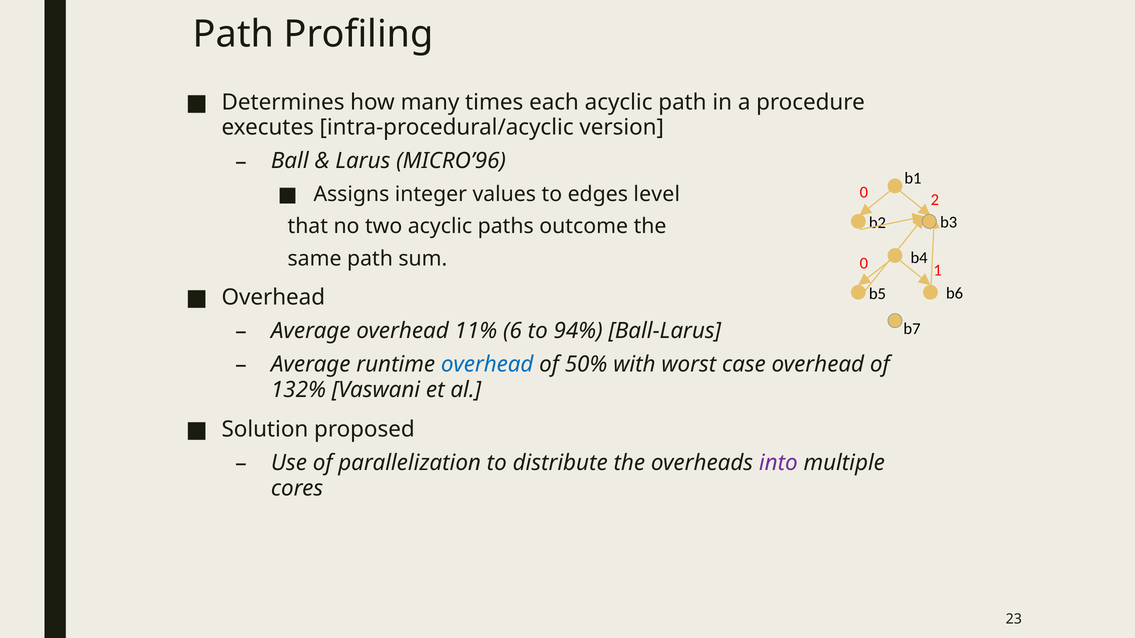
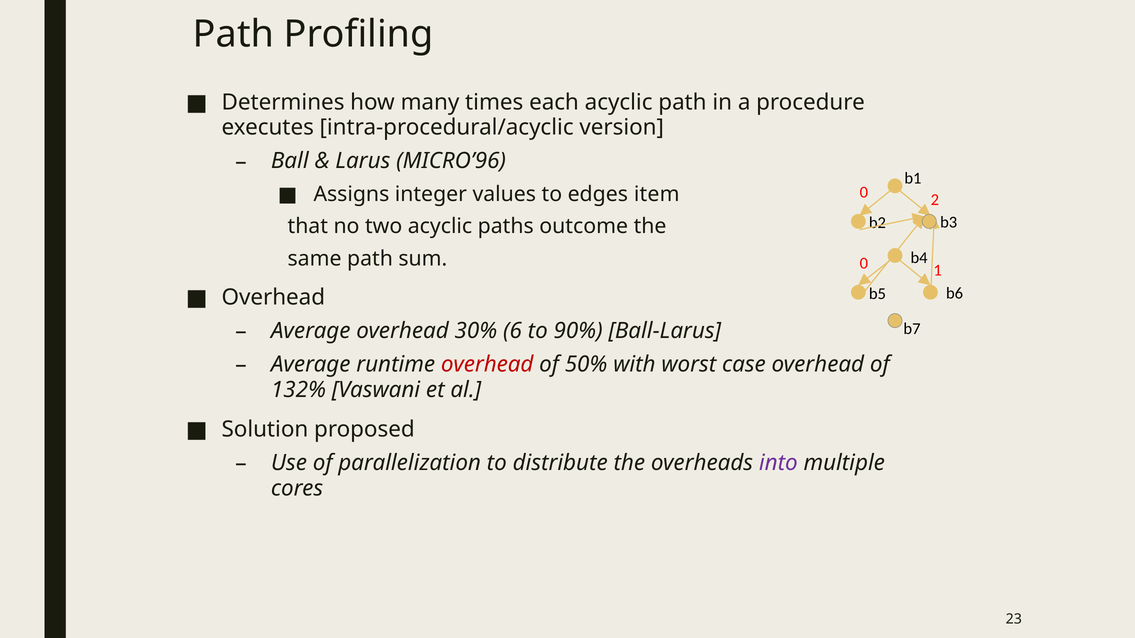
level: level -> item
11%: 11% -> 30%
94%: 94% -> 90%
overhead at (487, 365) colour: blue -> red
